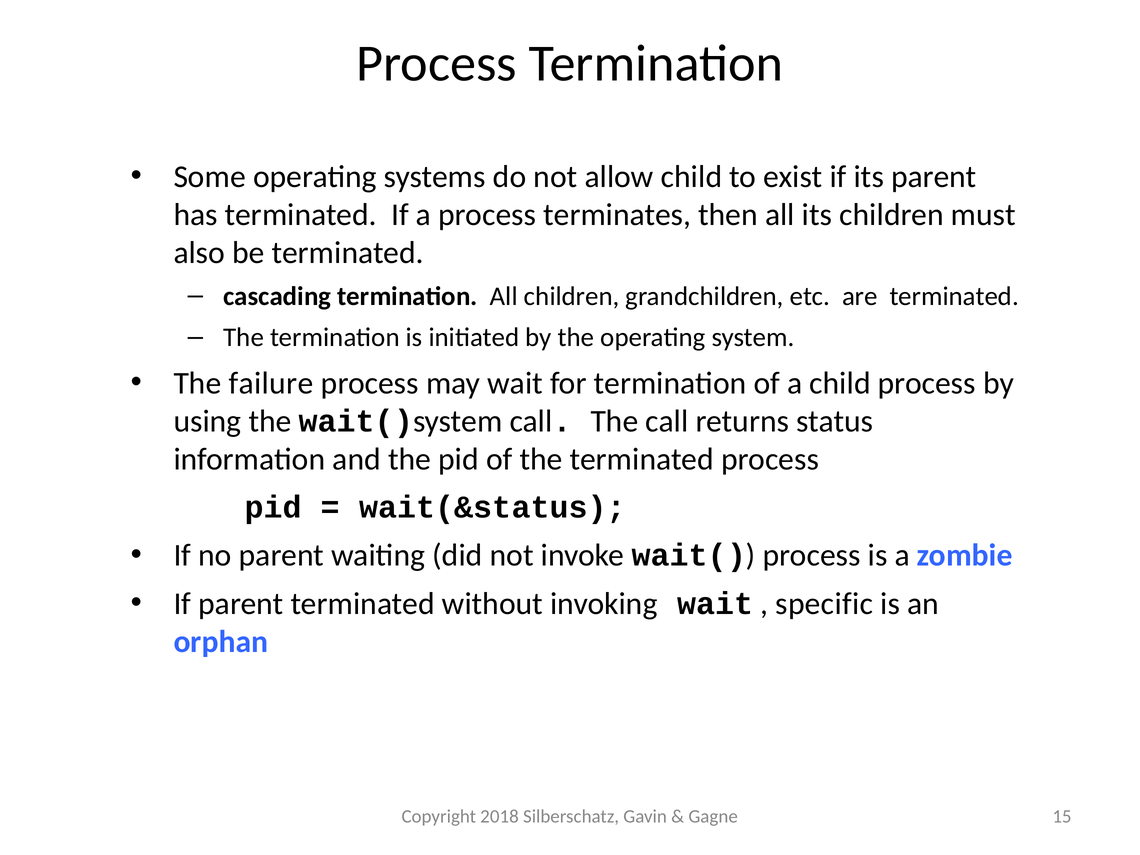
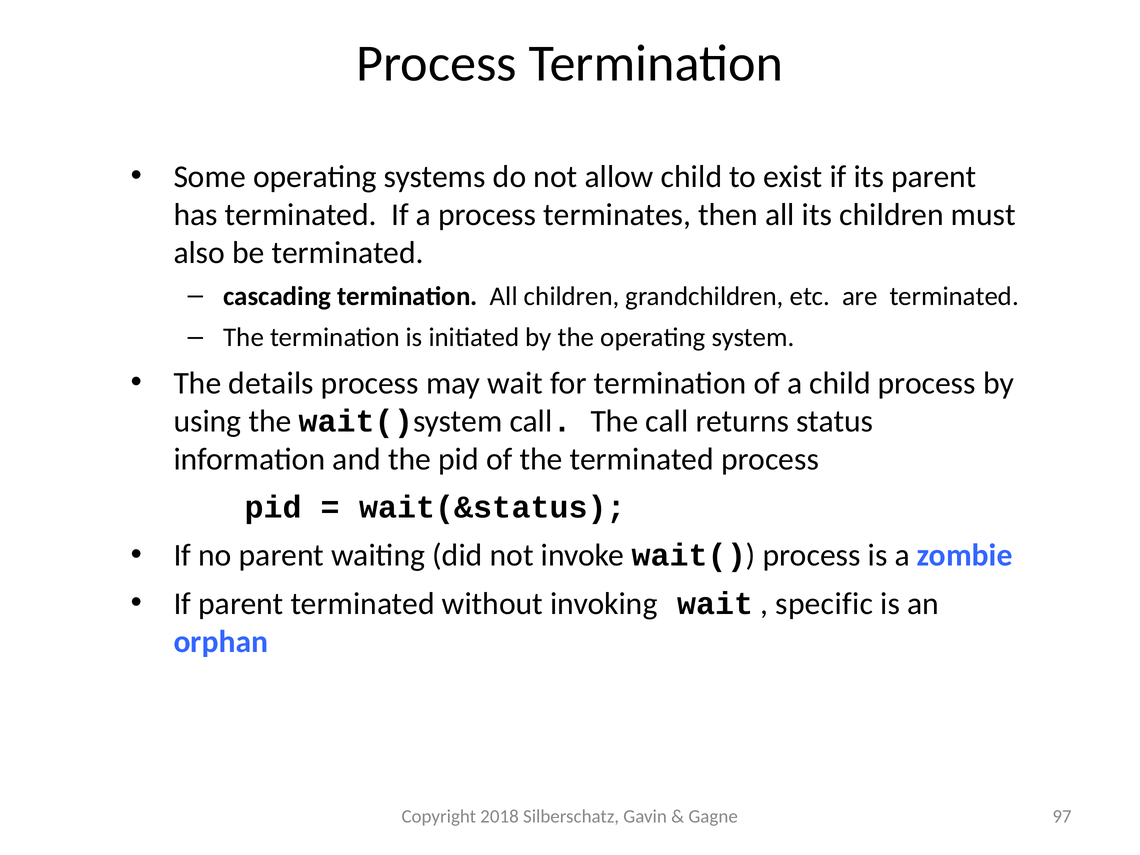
failure: failure -> details
15: 15 -> 97
